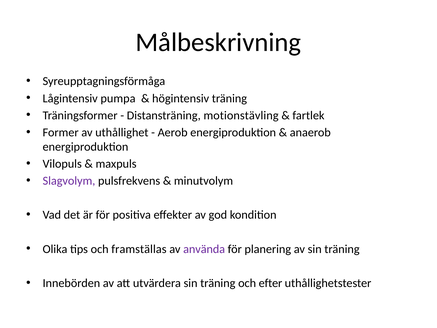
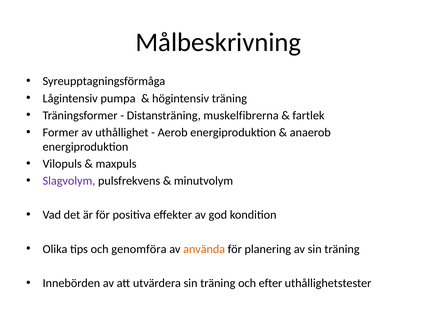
motionstävling: motionstävling -> muskelfibrerna
framställas: framställas -> genomföra
använda colour: purple -> orange
